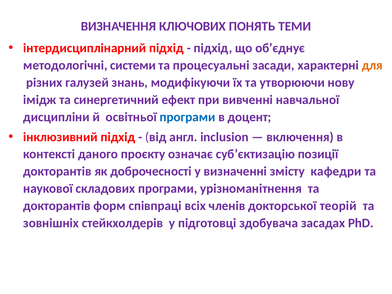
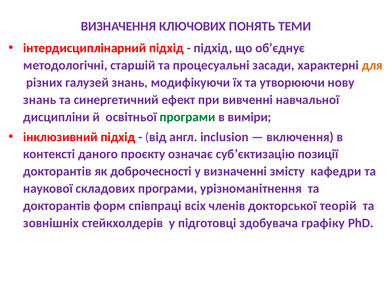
системи: системи -> старшій
імідж at (40, 100): імідж -> знань
програми at (188, 117) colour: blue -> green
доцент: доцент -> виміри
засадах: засадах -> графіку
